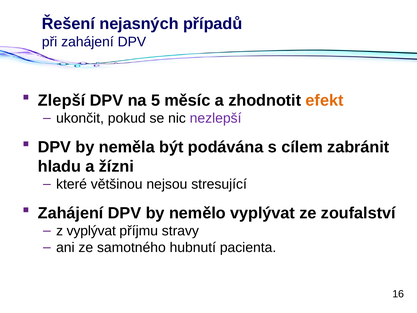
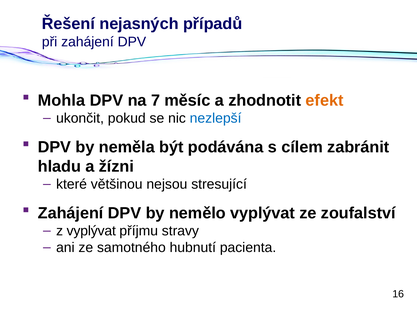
Zlepší: Zlepší -> Mohla
5: 5 -> 7
nezlepší colour: purple -> blue
